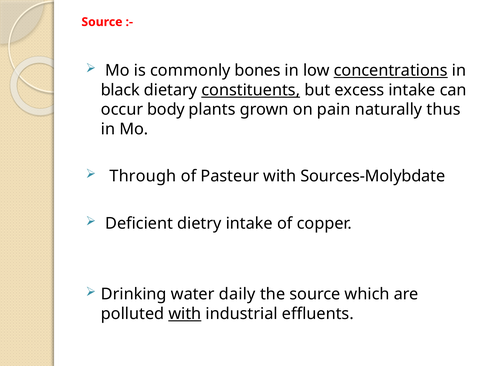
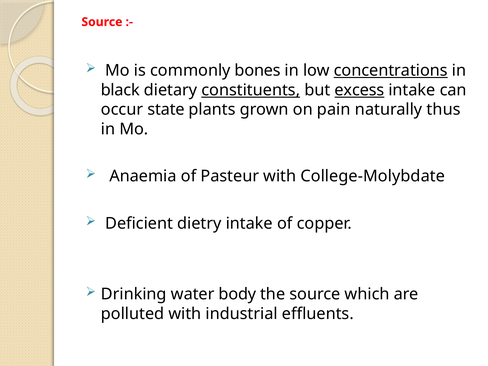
excess underline: none -> present
body: body -> state
Through: Through -> Anaemia
Sources-Molybdate: Sources-Molybdate -> College-Molybdate
daily: daily -> body
with at (185, 314) underline: present -> none
